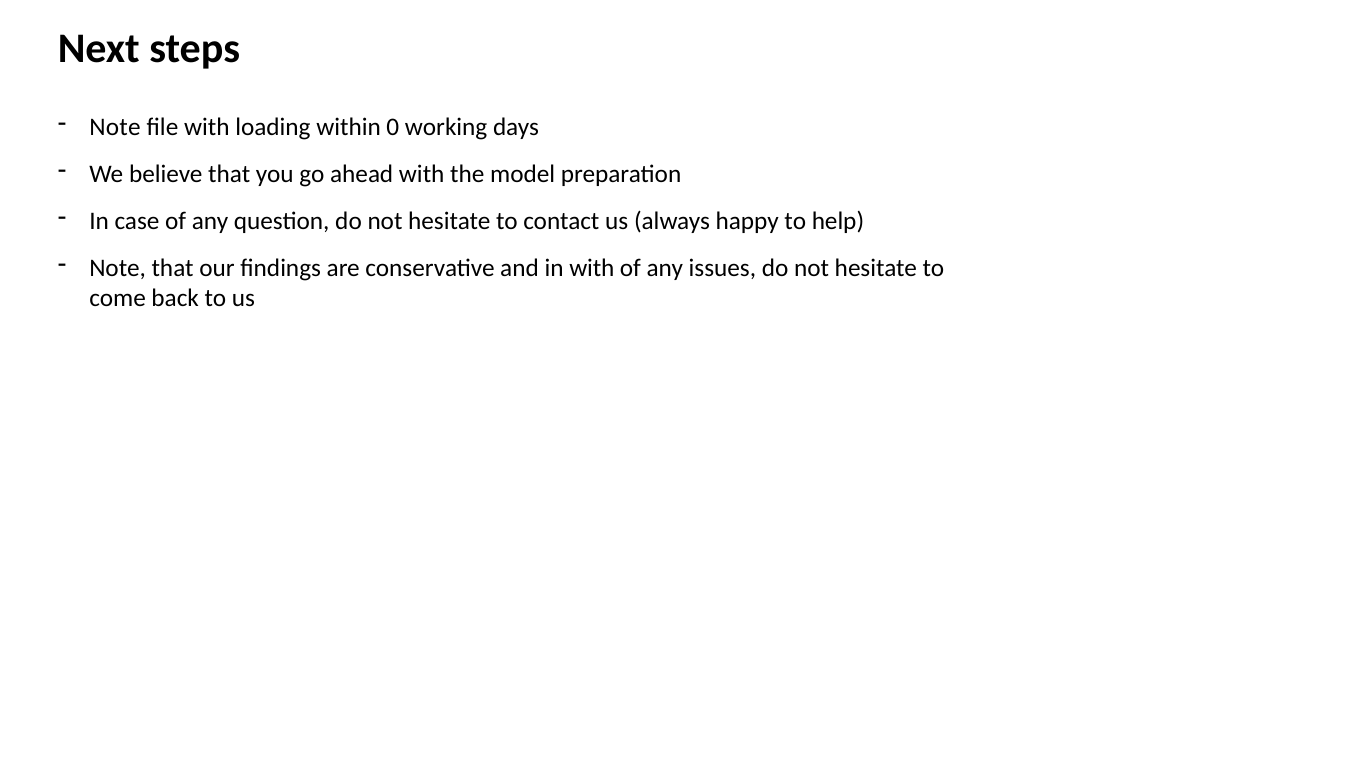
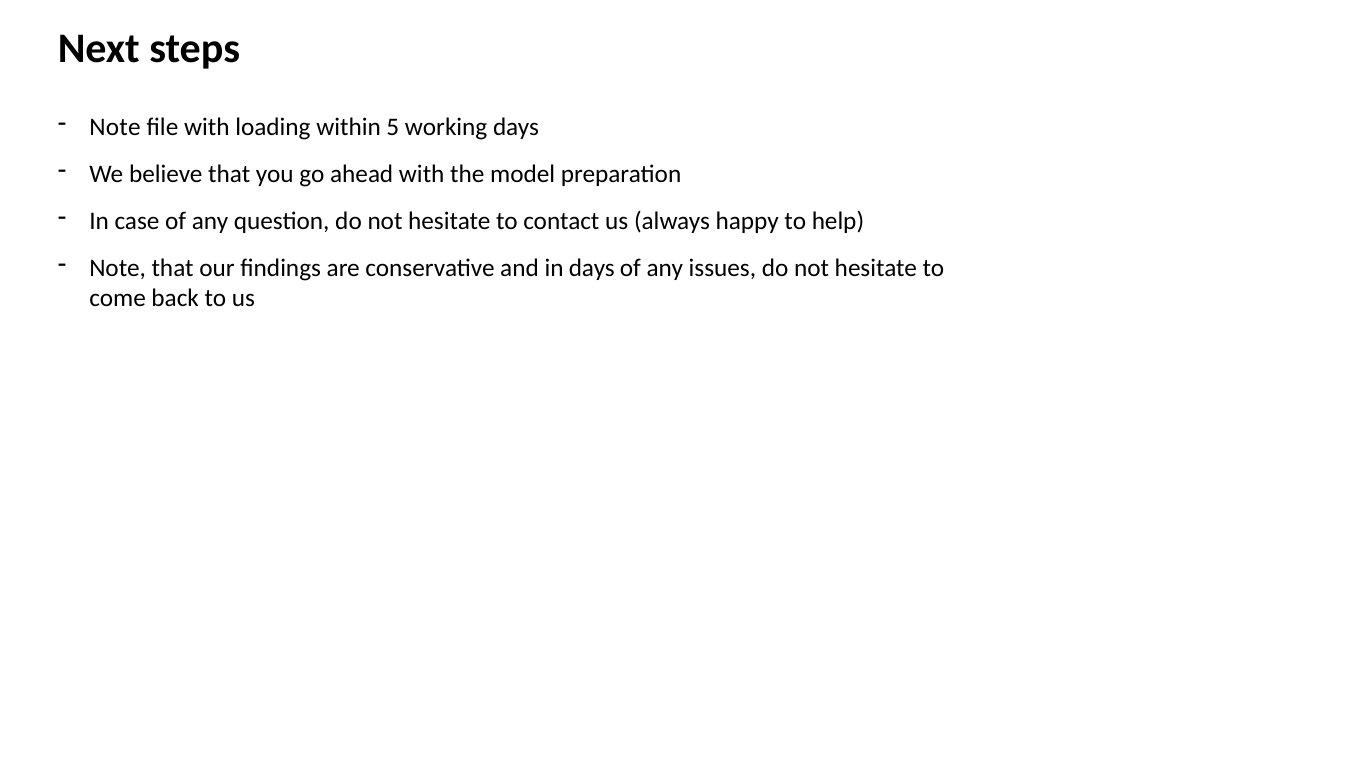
0: 0 -> 5
in with: with -> days
